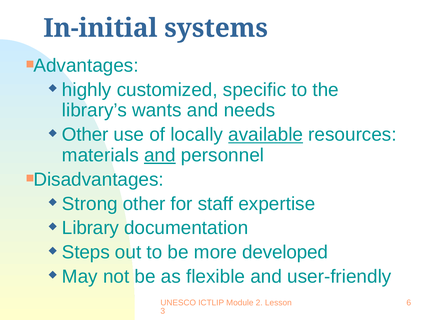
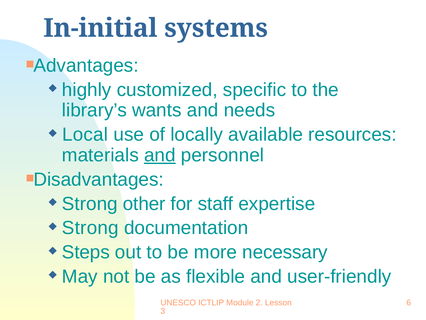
Other at (85, 134): Other -> Local
available underline: present -> none
Library at (90, 228): Library -> Strong
developed: developed -> necessary
